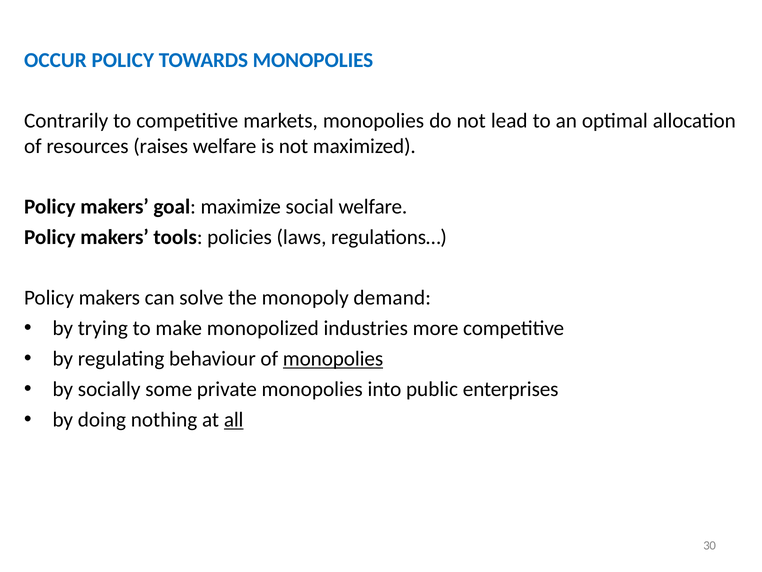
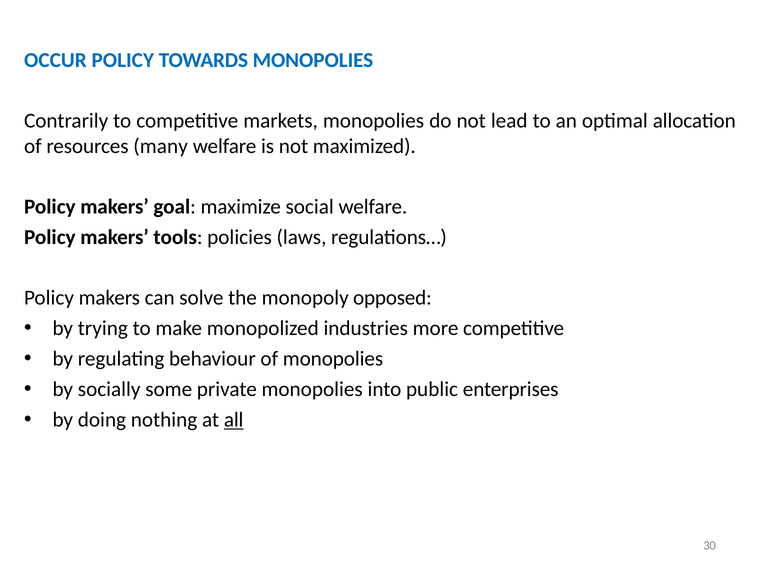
raises: raises -> many
demand: demand -> opposed
monopolies at (333, 359) underline: present -> none
